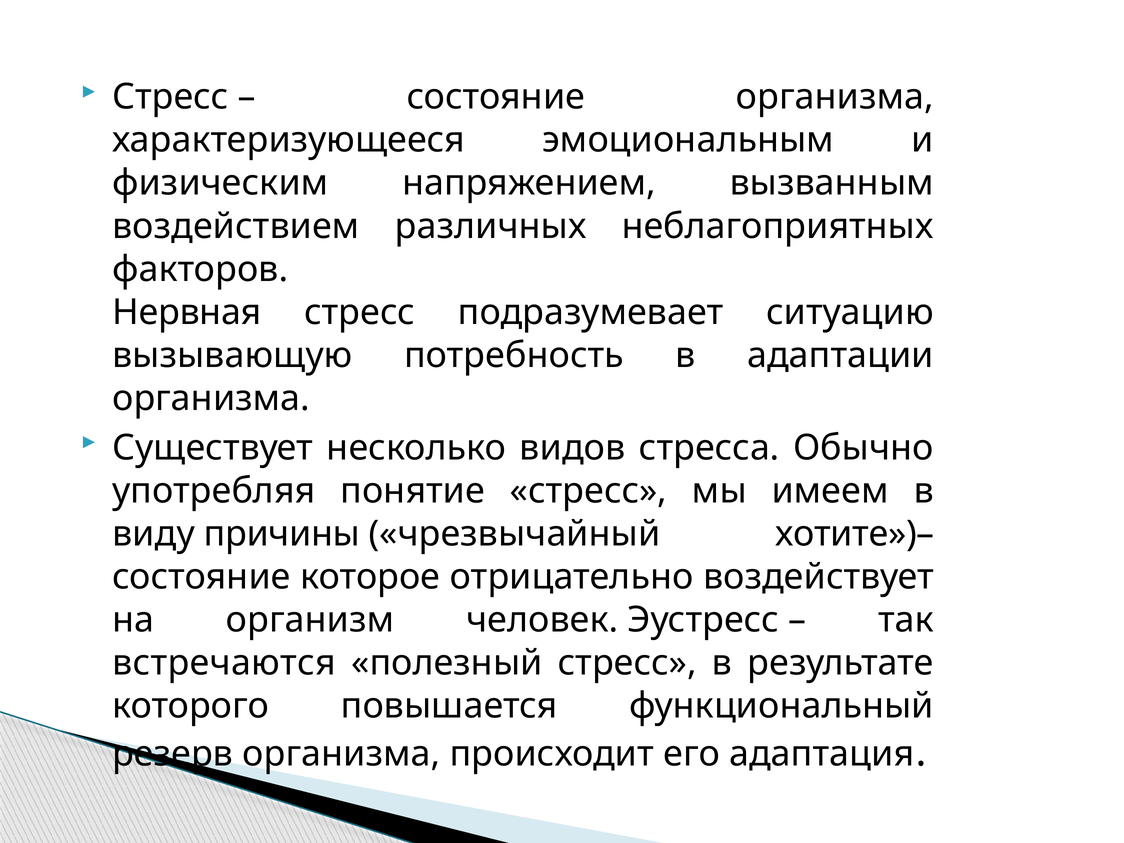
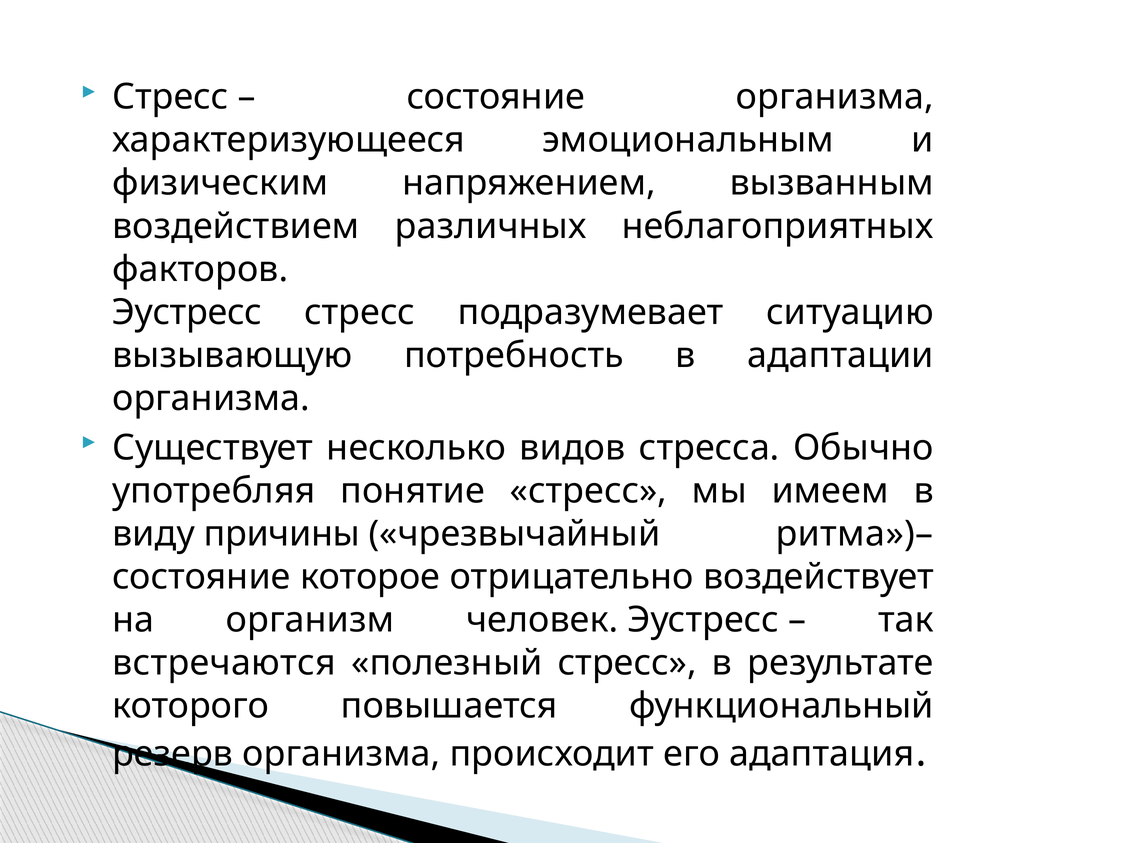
Нервная at (187, 312): Нервная -> Эустресс
хотите»)–: хотите»)– -> ритма»)–
